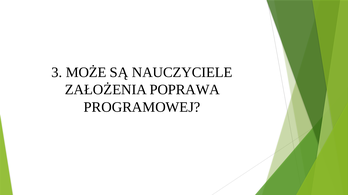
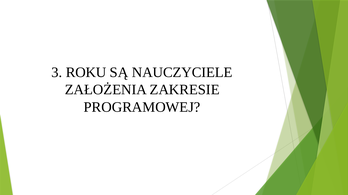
MOŻE: MOŻE -> ROKU
POPRAWA: POPRAWA -> ZAKRESIE
